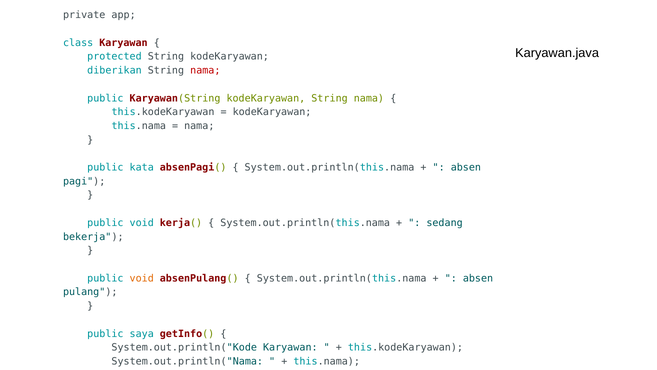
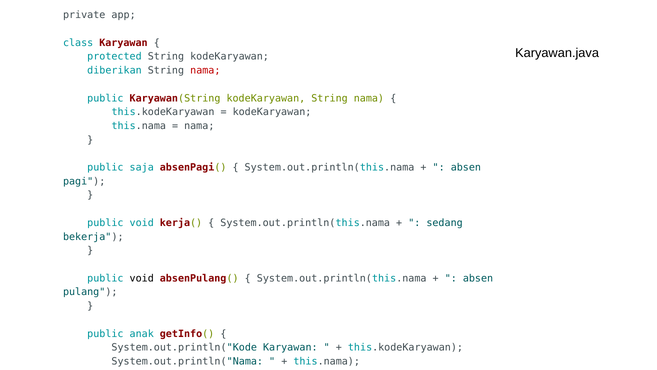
kata: kata -> saja
void at (142, 278) colour: orange -> black
saya: saya -> anak
